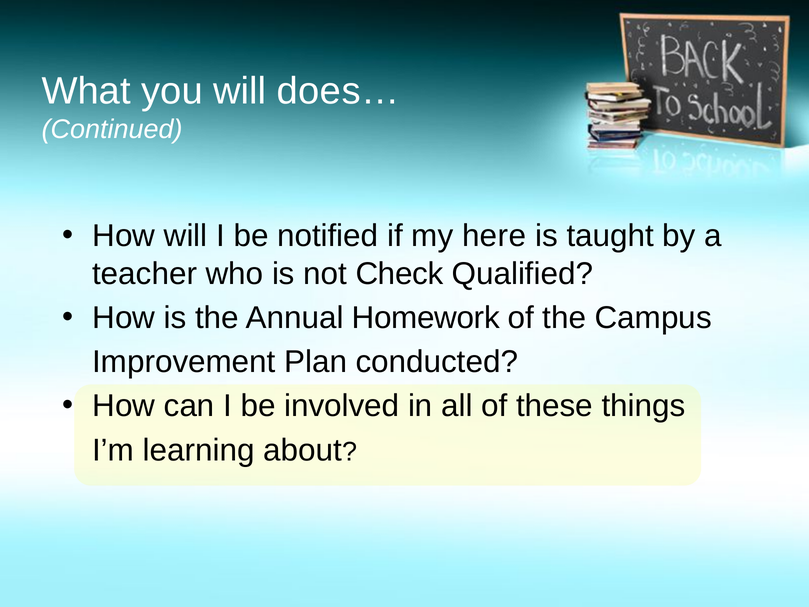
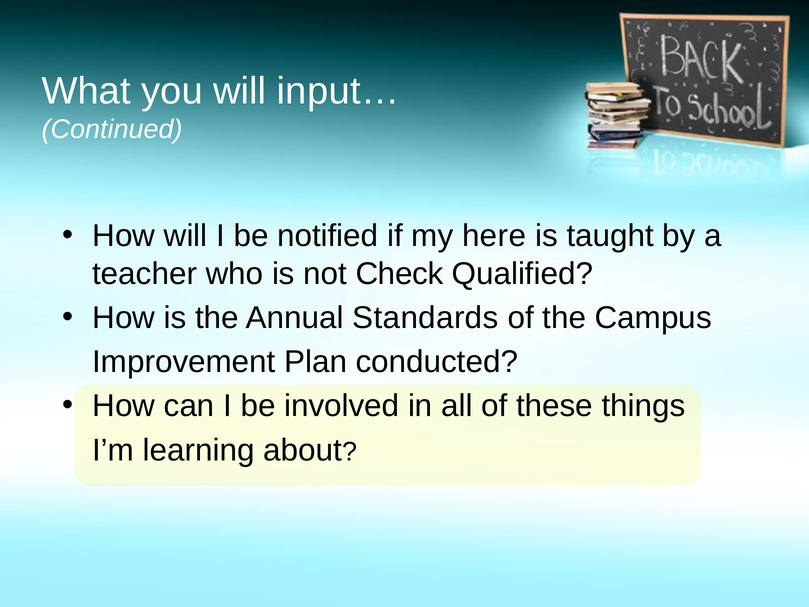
does…: does… -> input…
Homework: Homework -> Standards
